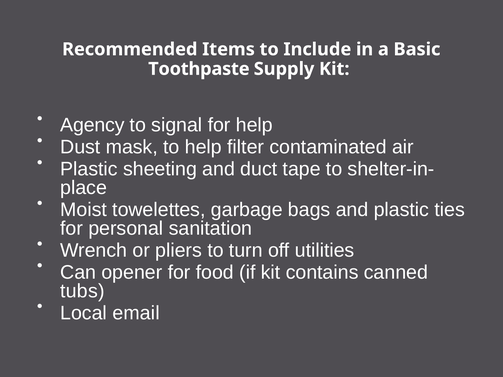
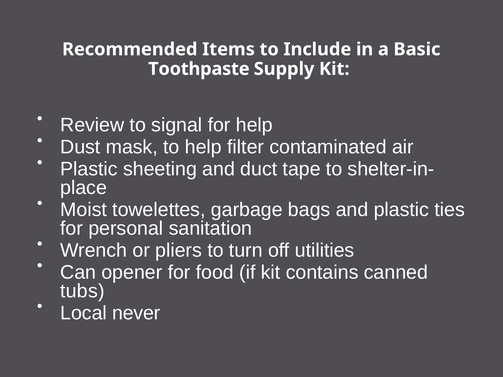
Agency: Agency -> Review
email: email -> never
